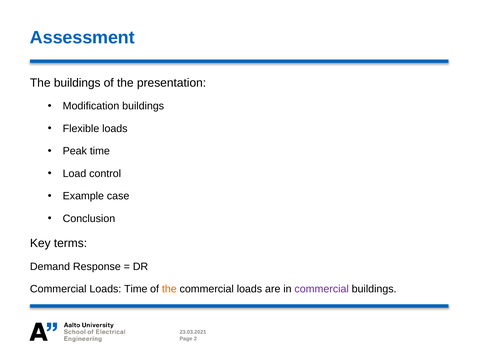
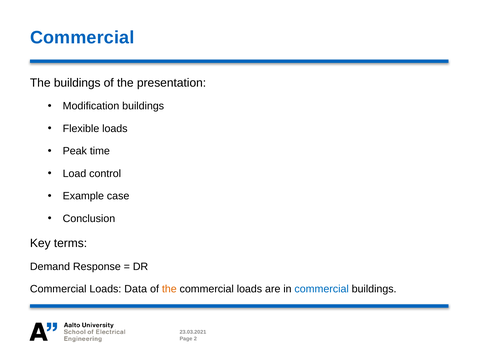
Assessment at (82, 38): Assessment -> Commercial
Loads Time: Time -> Data
commercial at (322, 289) colour: purple -> blue
